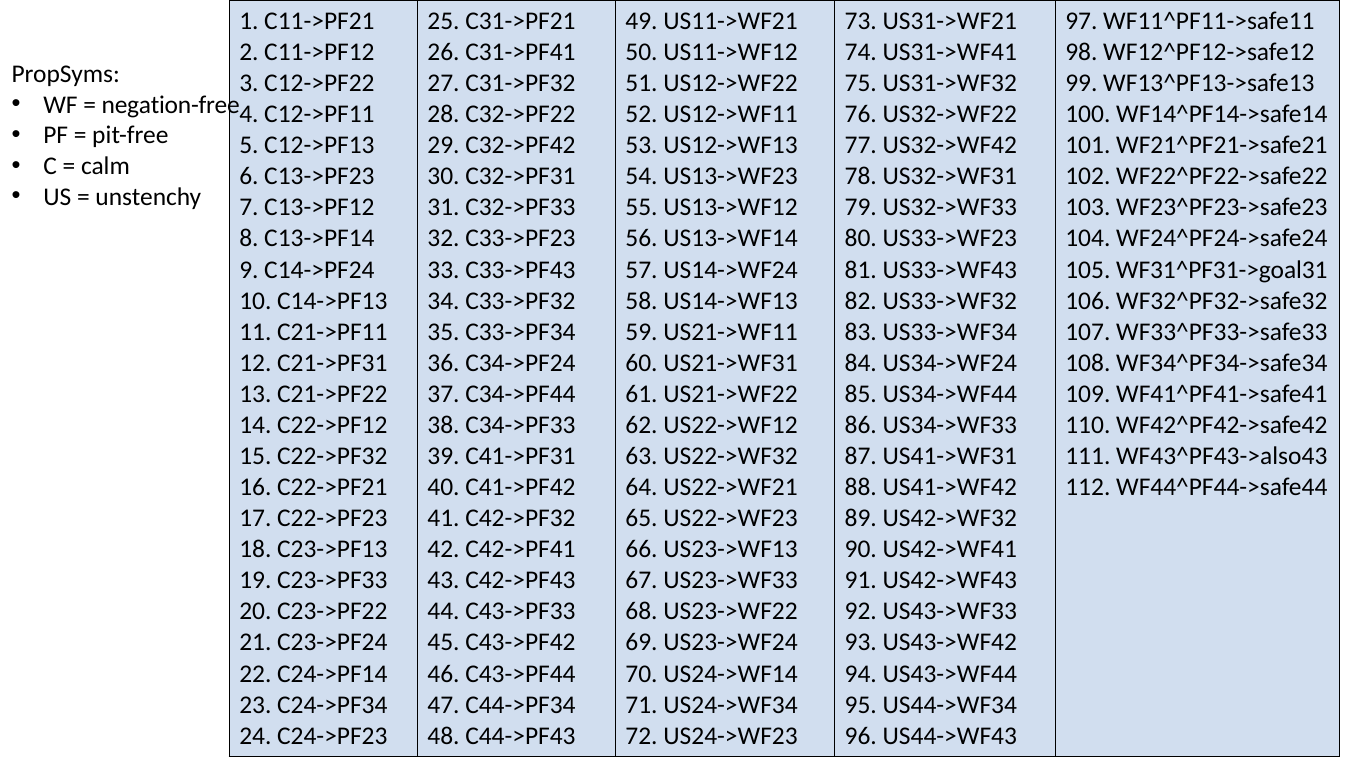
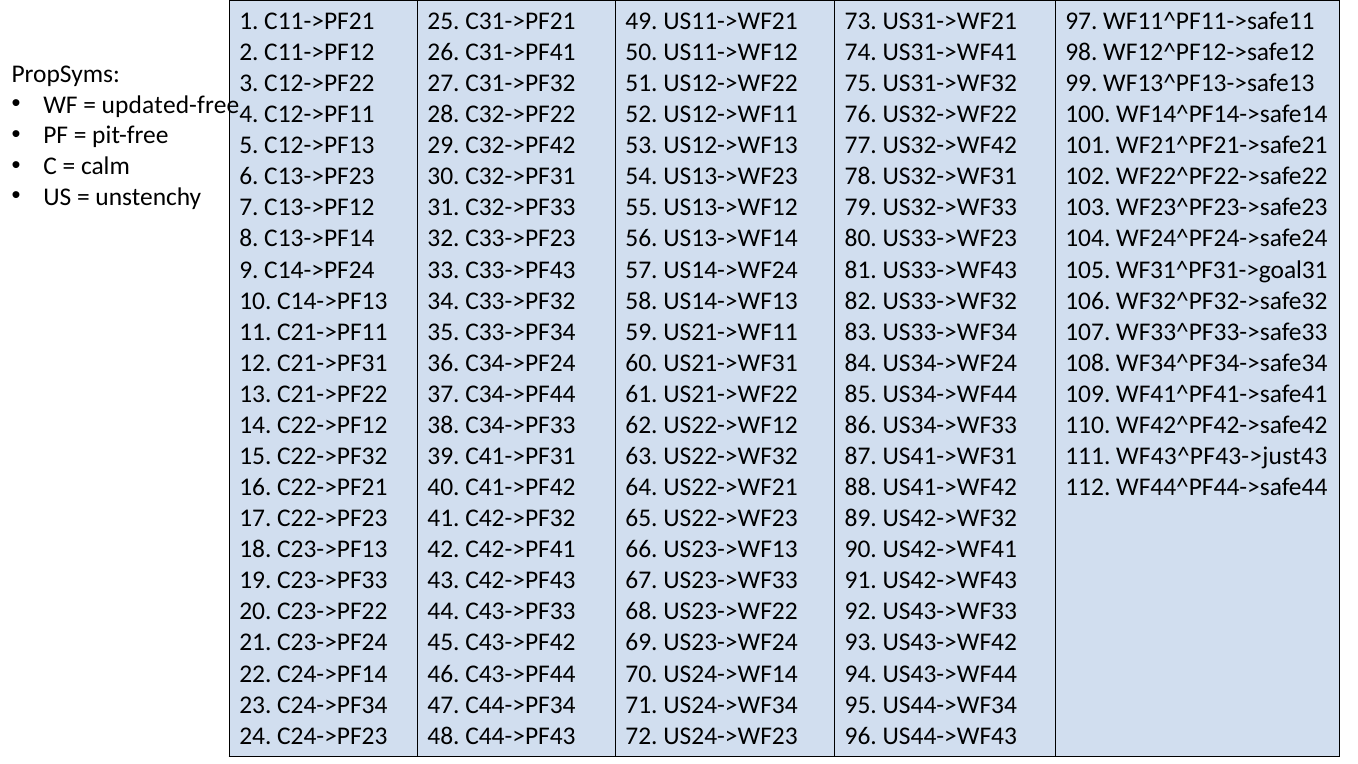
negation-free: negation-free -> updated-free
WF43^PF43->also43: WF43^PF43->also43 -> WF43^PF43->just43
